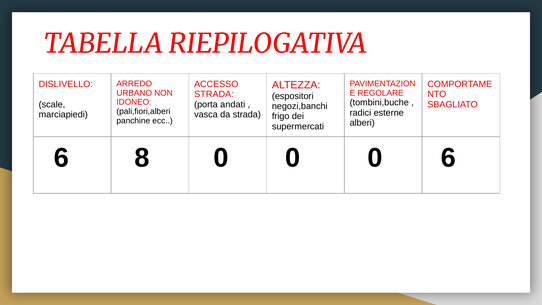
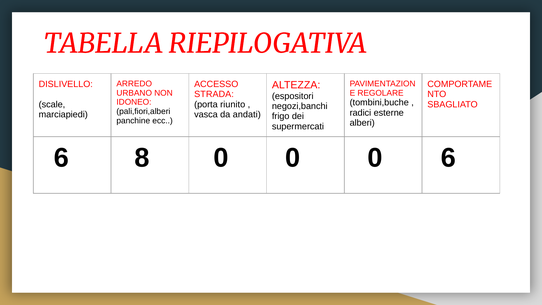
andati: andati -> riunito
da strada: strada -> andati
